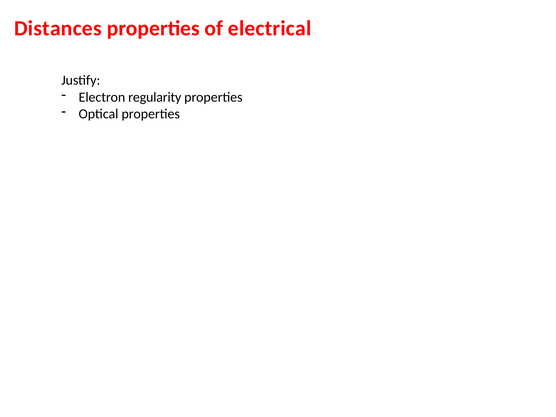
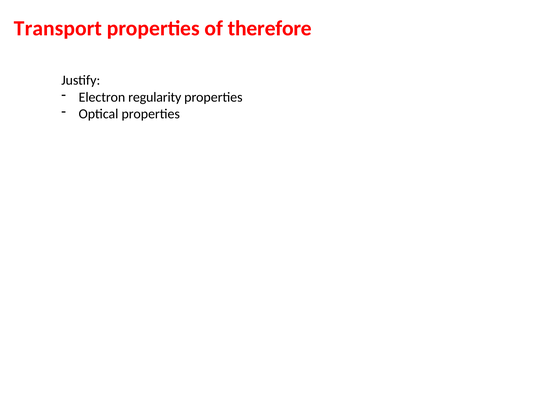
Distances: Distances -> Transport
electrical: electrical -> therefore
